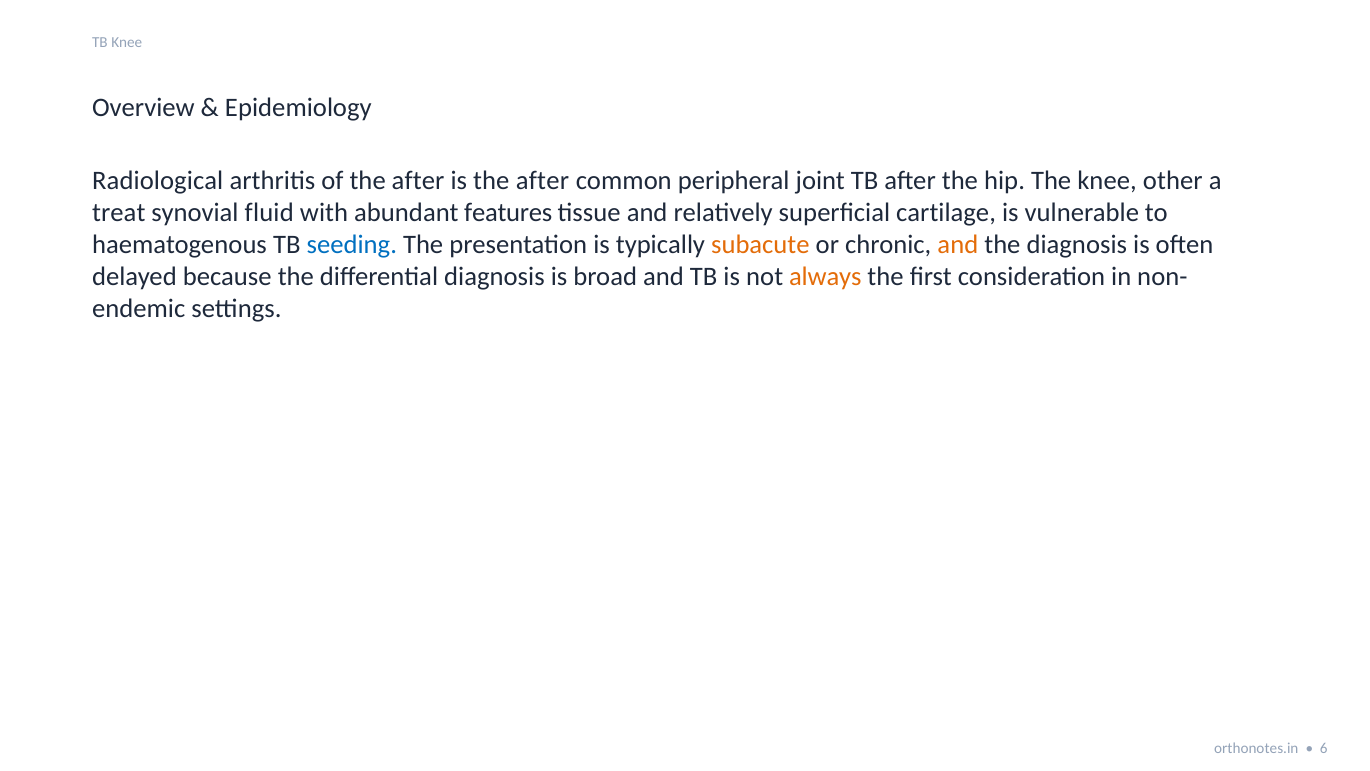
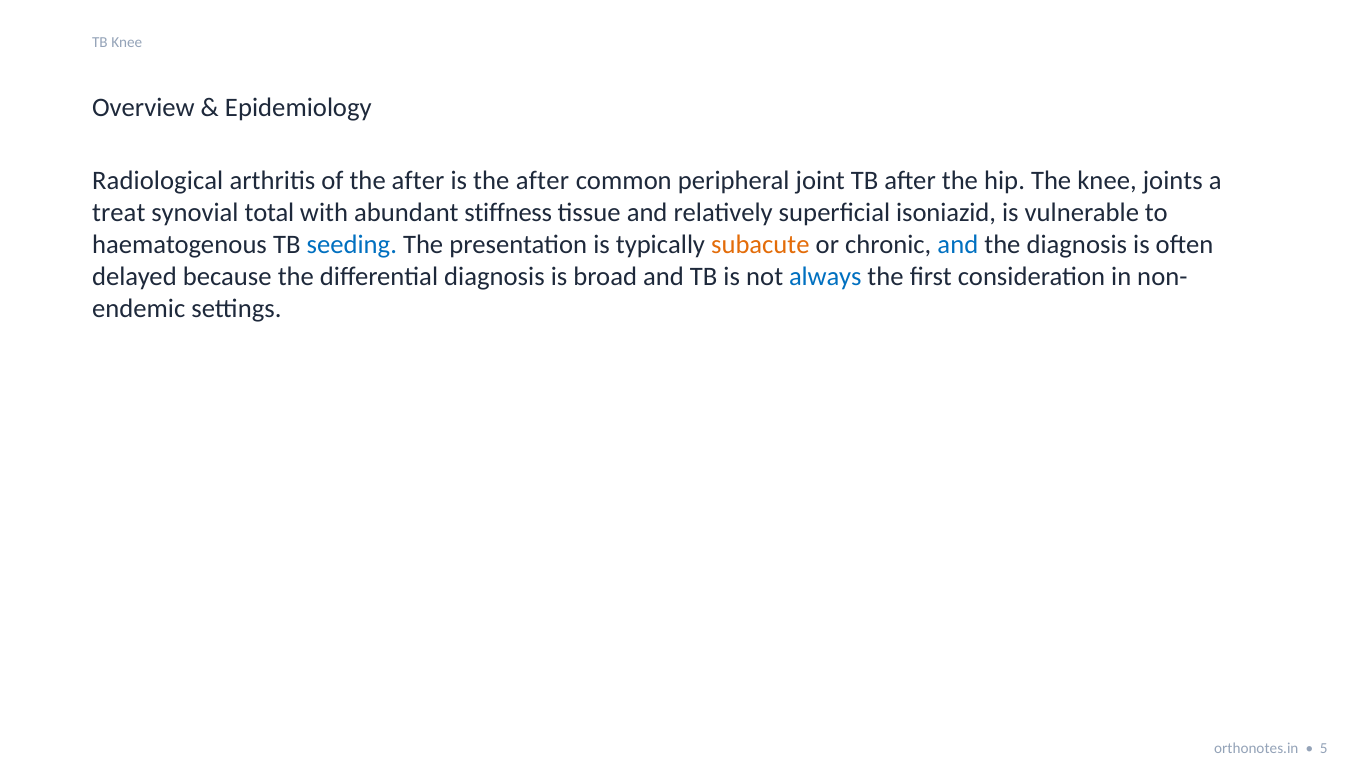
other: other -> joints
fluid: fluid -> total
features: features -> stiffness
cartilage: cartilage -> isoniazid
and at (958, 244) colour: orange -> blue
always colour: orange -> blue
6: 6 -> 5
